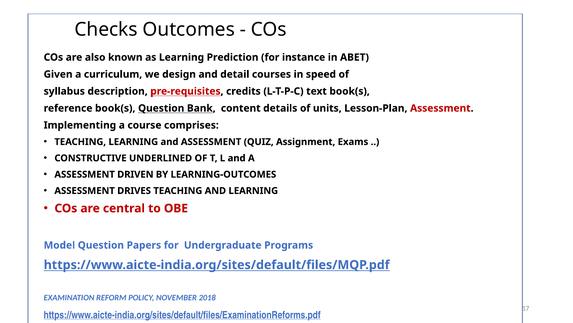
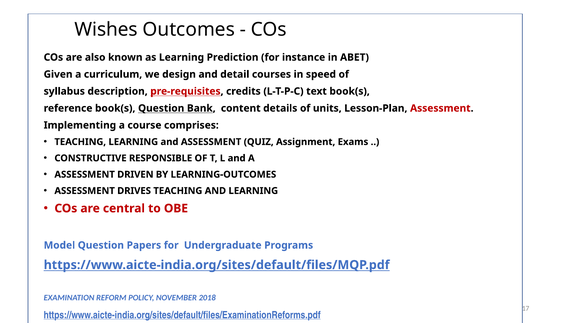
Checks: Checks -> Wishes
UNDERLINED: UNDERLINED -> RESPONSIBLE
